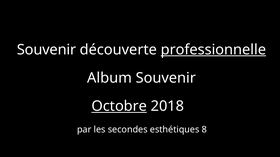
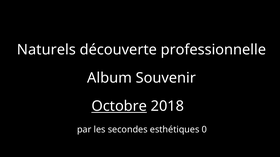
Souvenir at (47, 50): Souvenir -> Naturels
professionnelle underline: present -> none
8: 8 -> 0
